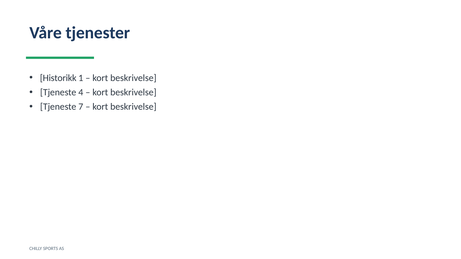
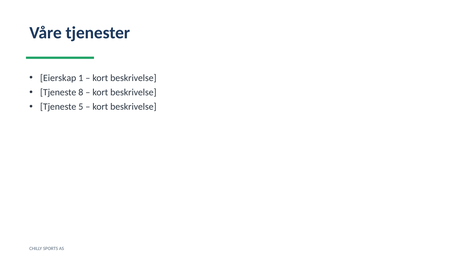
Historikk: Historikk -> Eierskap
4: 4 -> 8
7: 7 -> 5
